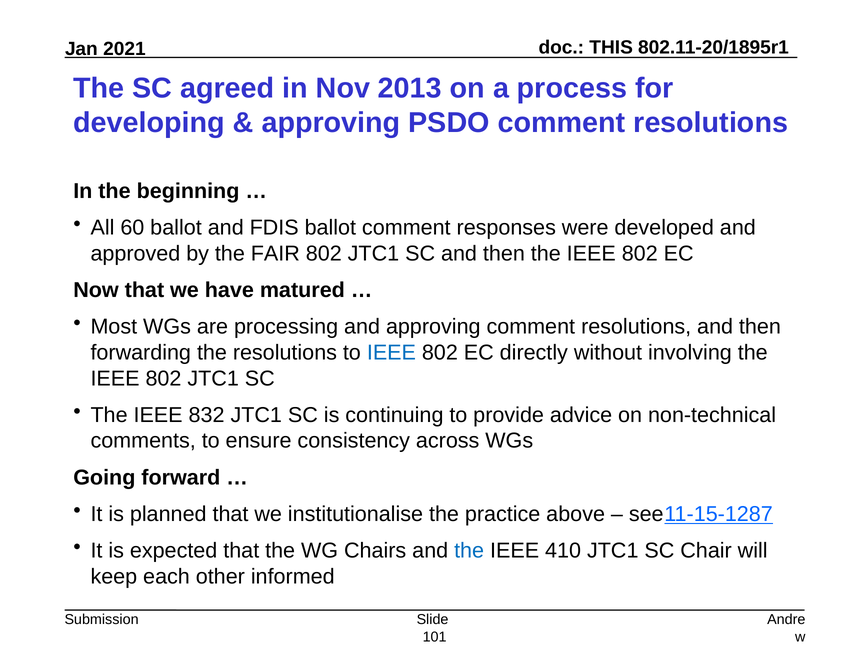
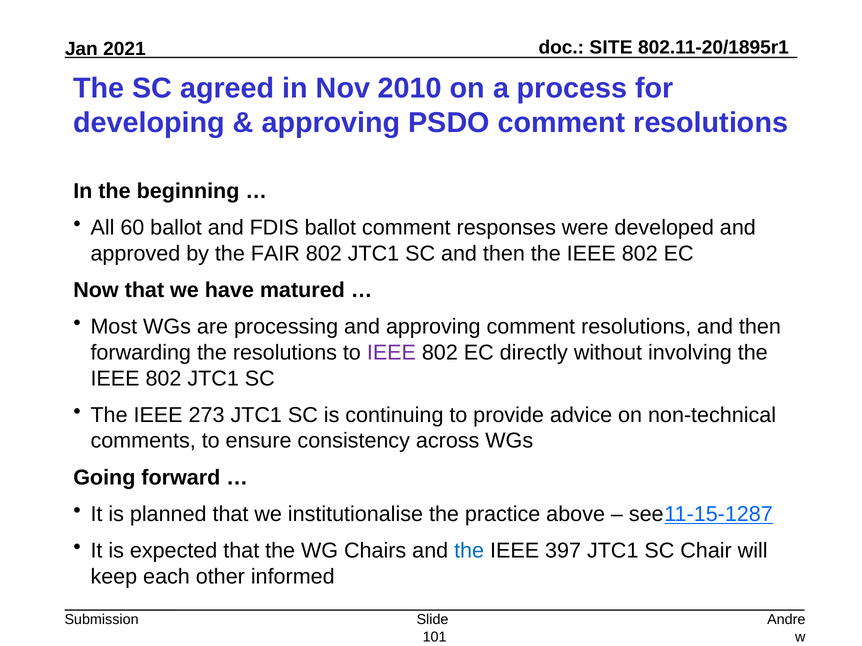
THIS: THIS -> SITE
2013: 2013 -> 2010
IEEE at (391, 353) colour: blue -> purple
832: 832 -> 273
410: 410 -> 397
